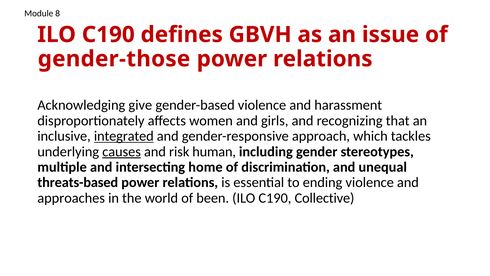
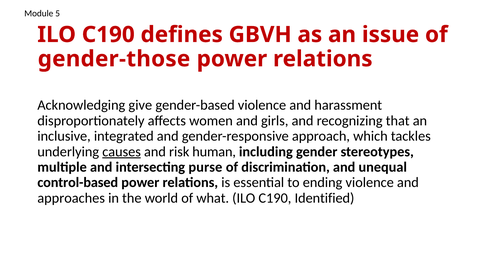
8: 8 -> 5
integrated underline: present -> none
home: home -> purse
threats-based: threats-based -> control-based
been: been -> what
Collective: Collective -> Identified
